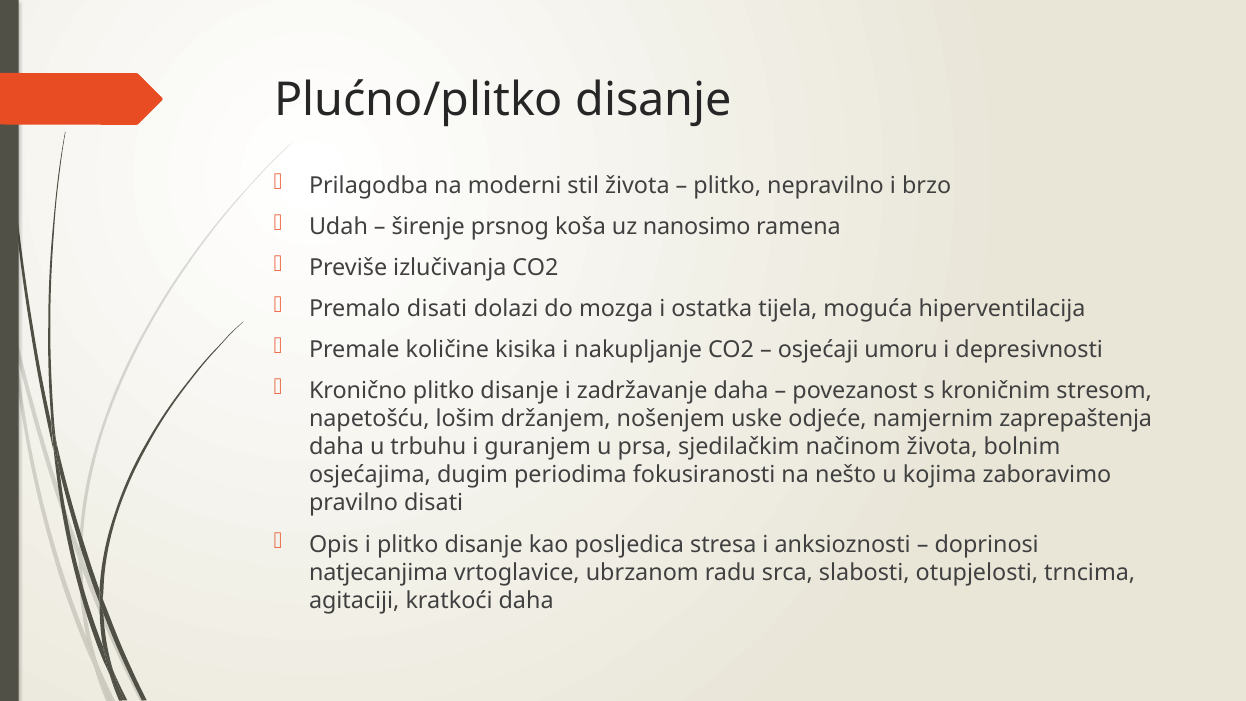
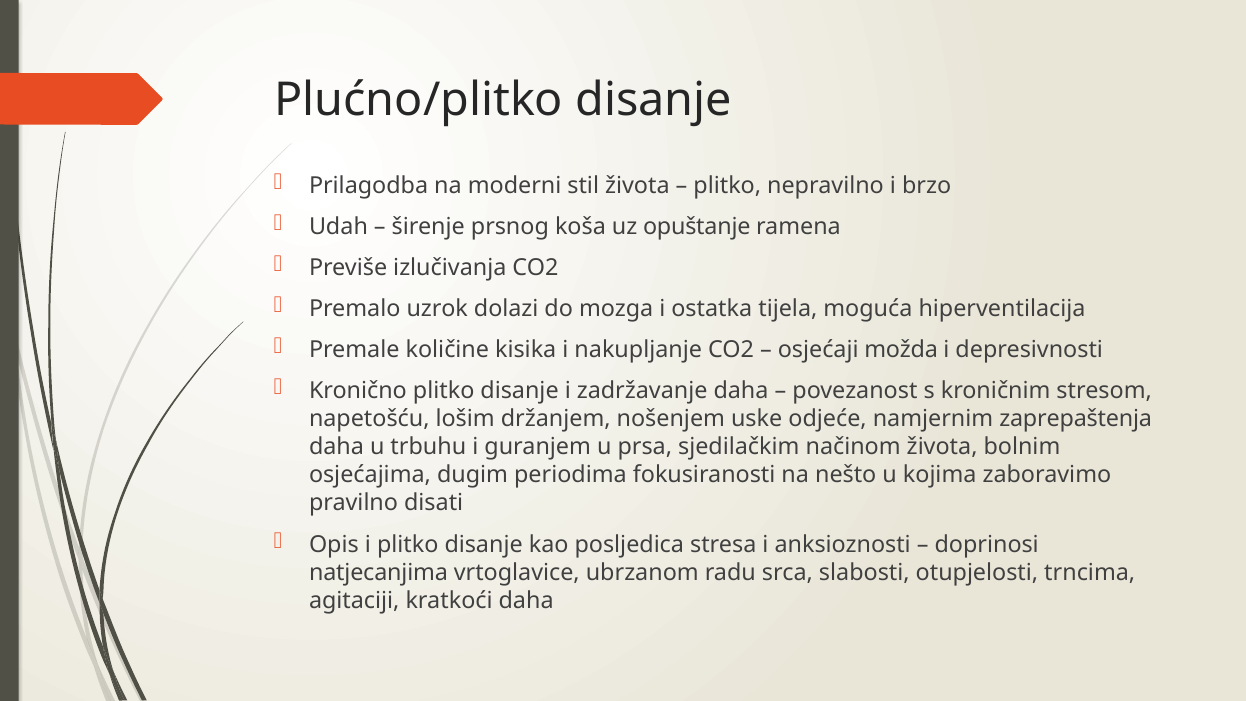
nanosimo: nanosimo -> opuštanje
Premalo disati: disati -> uzrok
umoru: umoru -> možda
